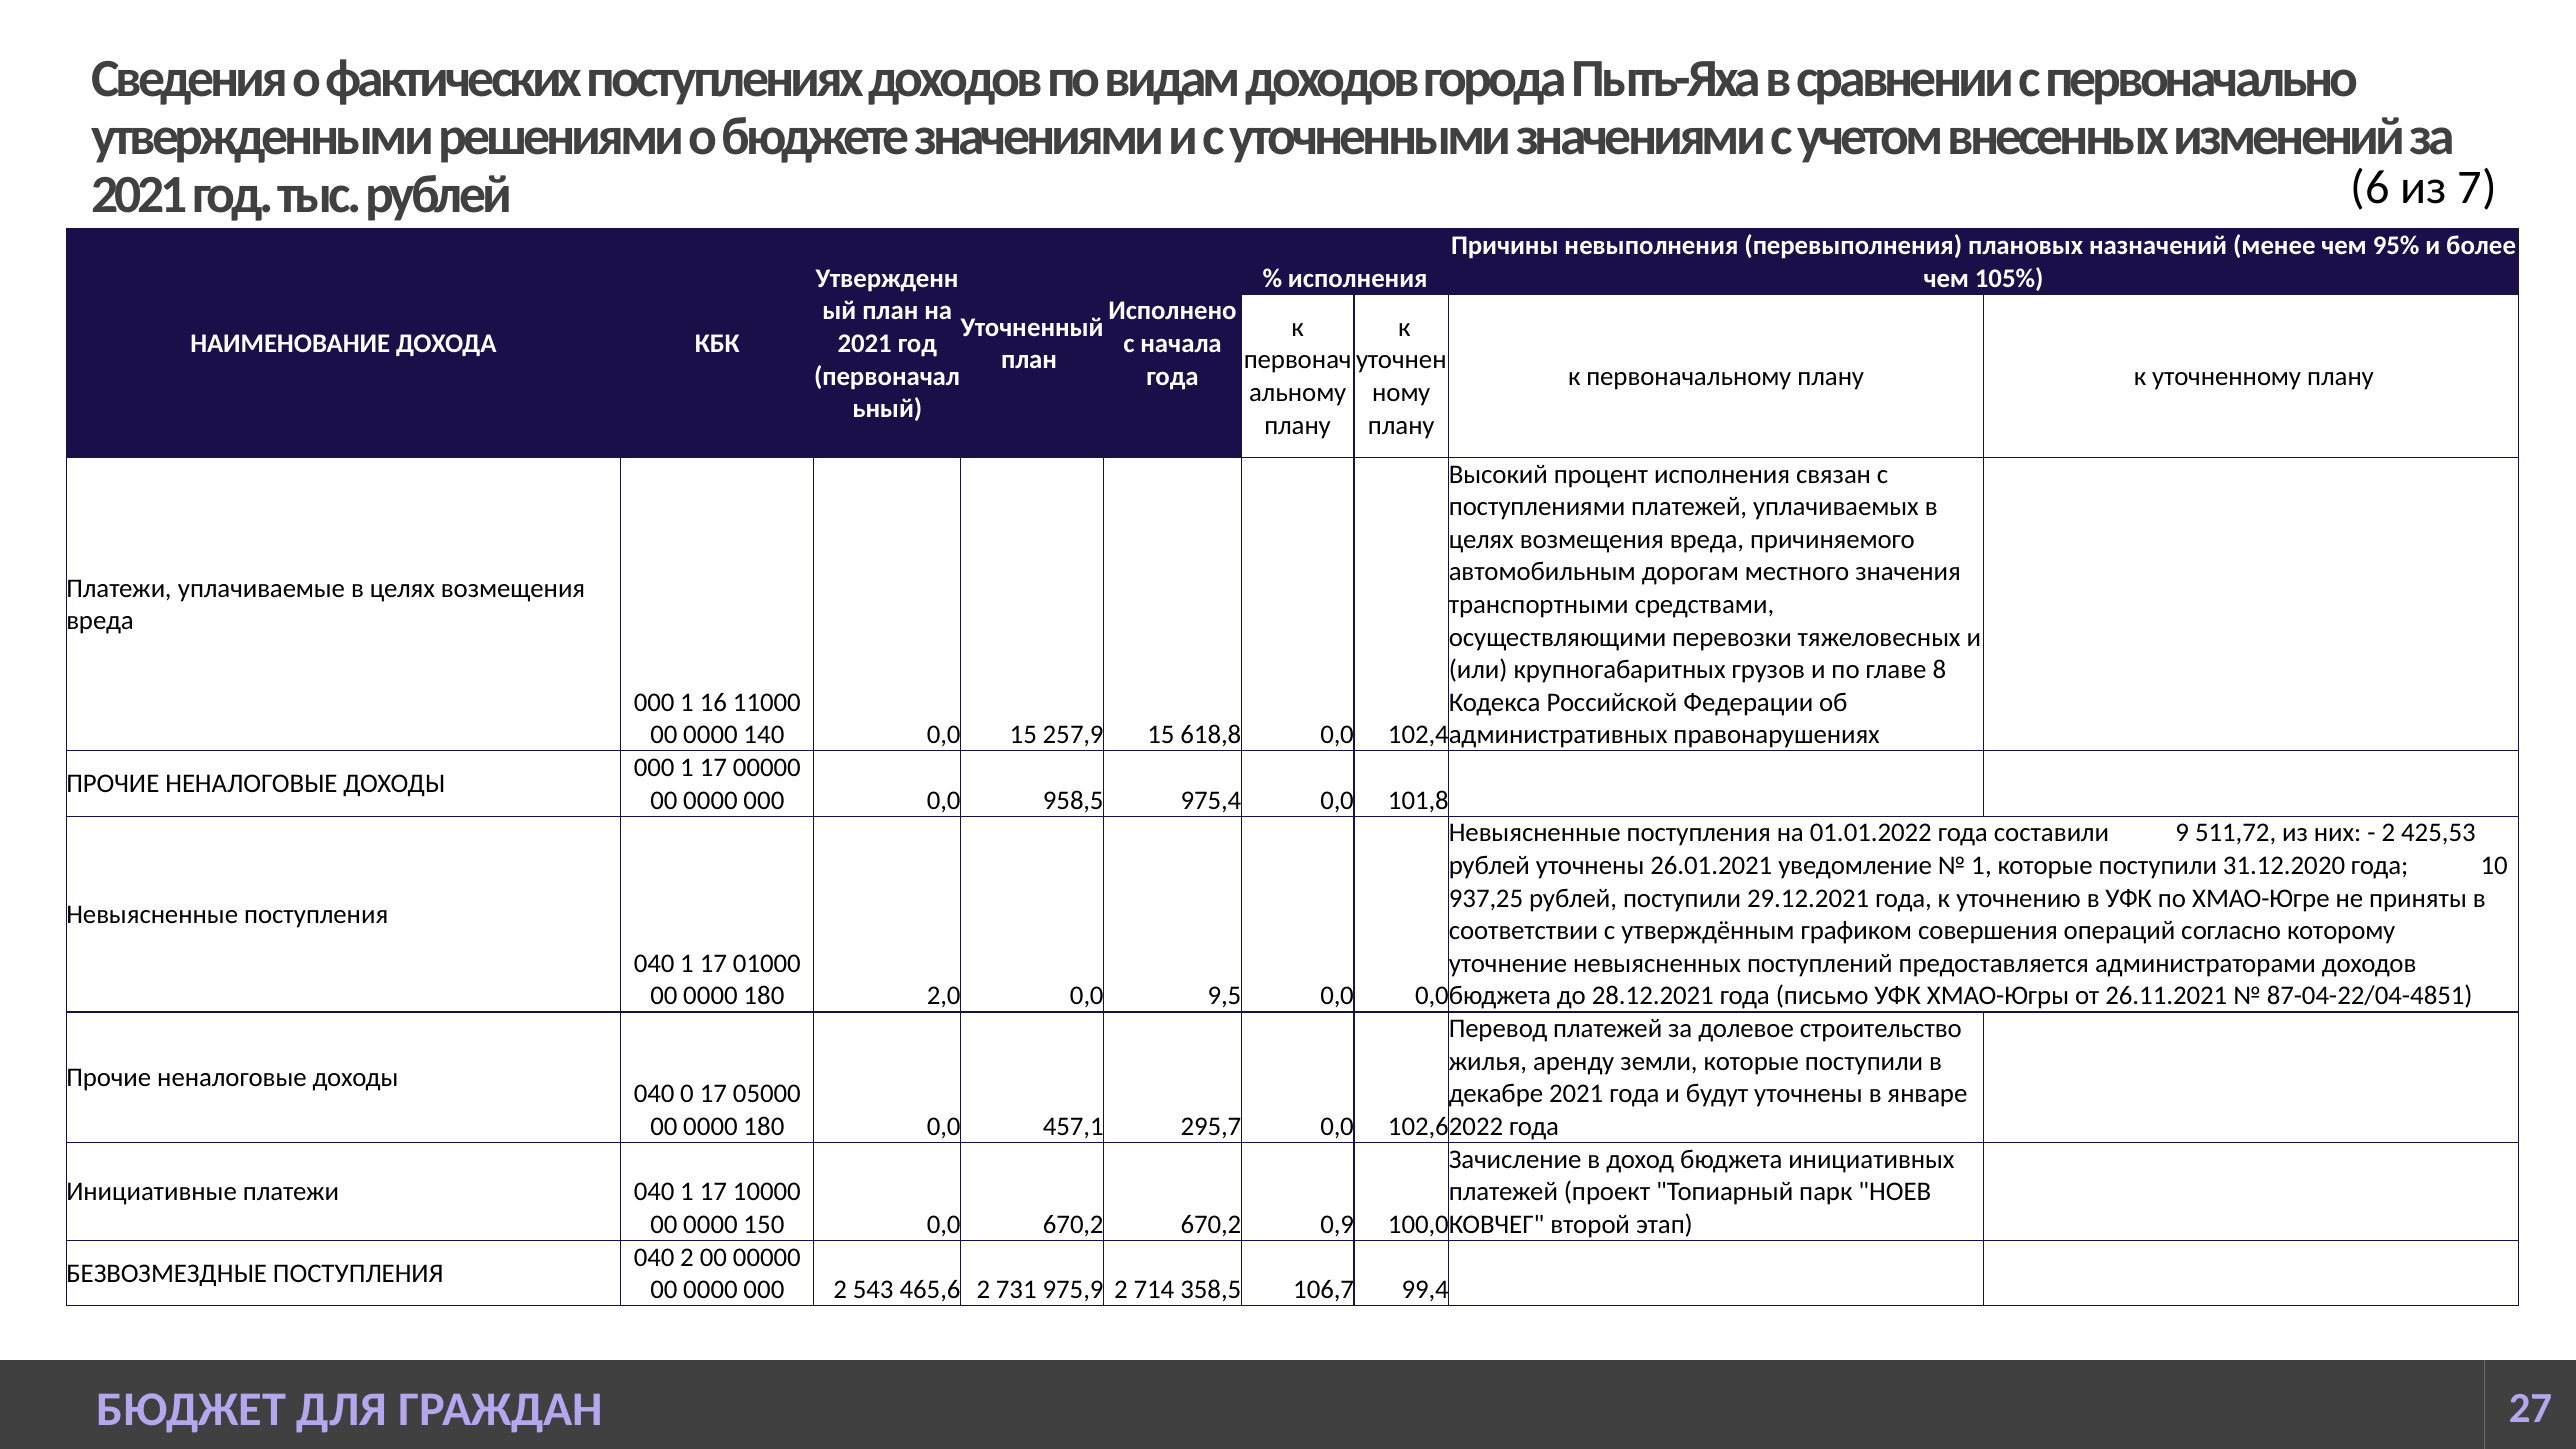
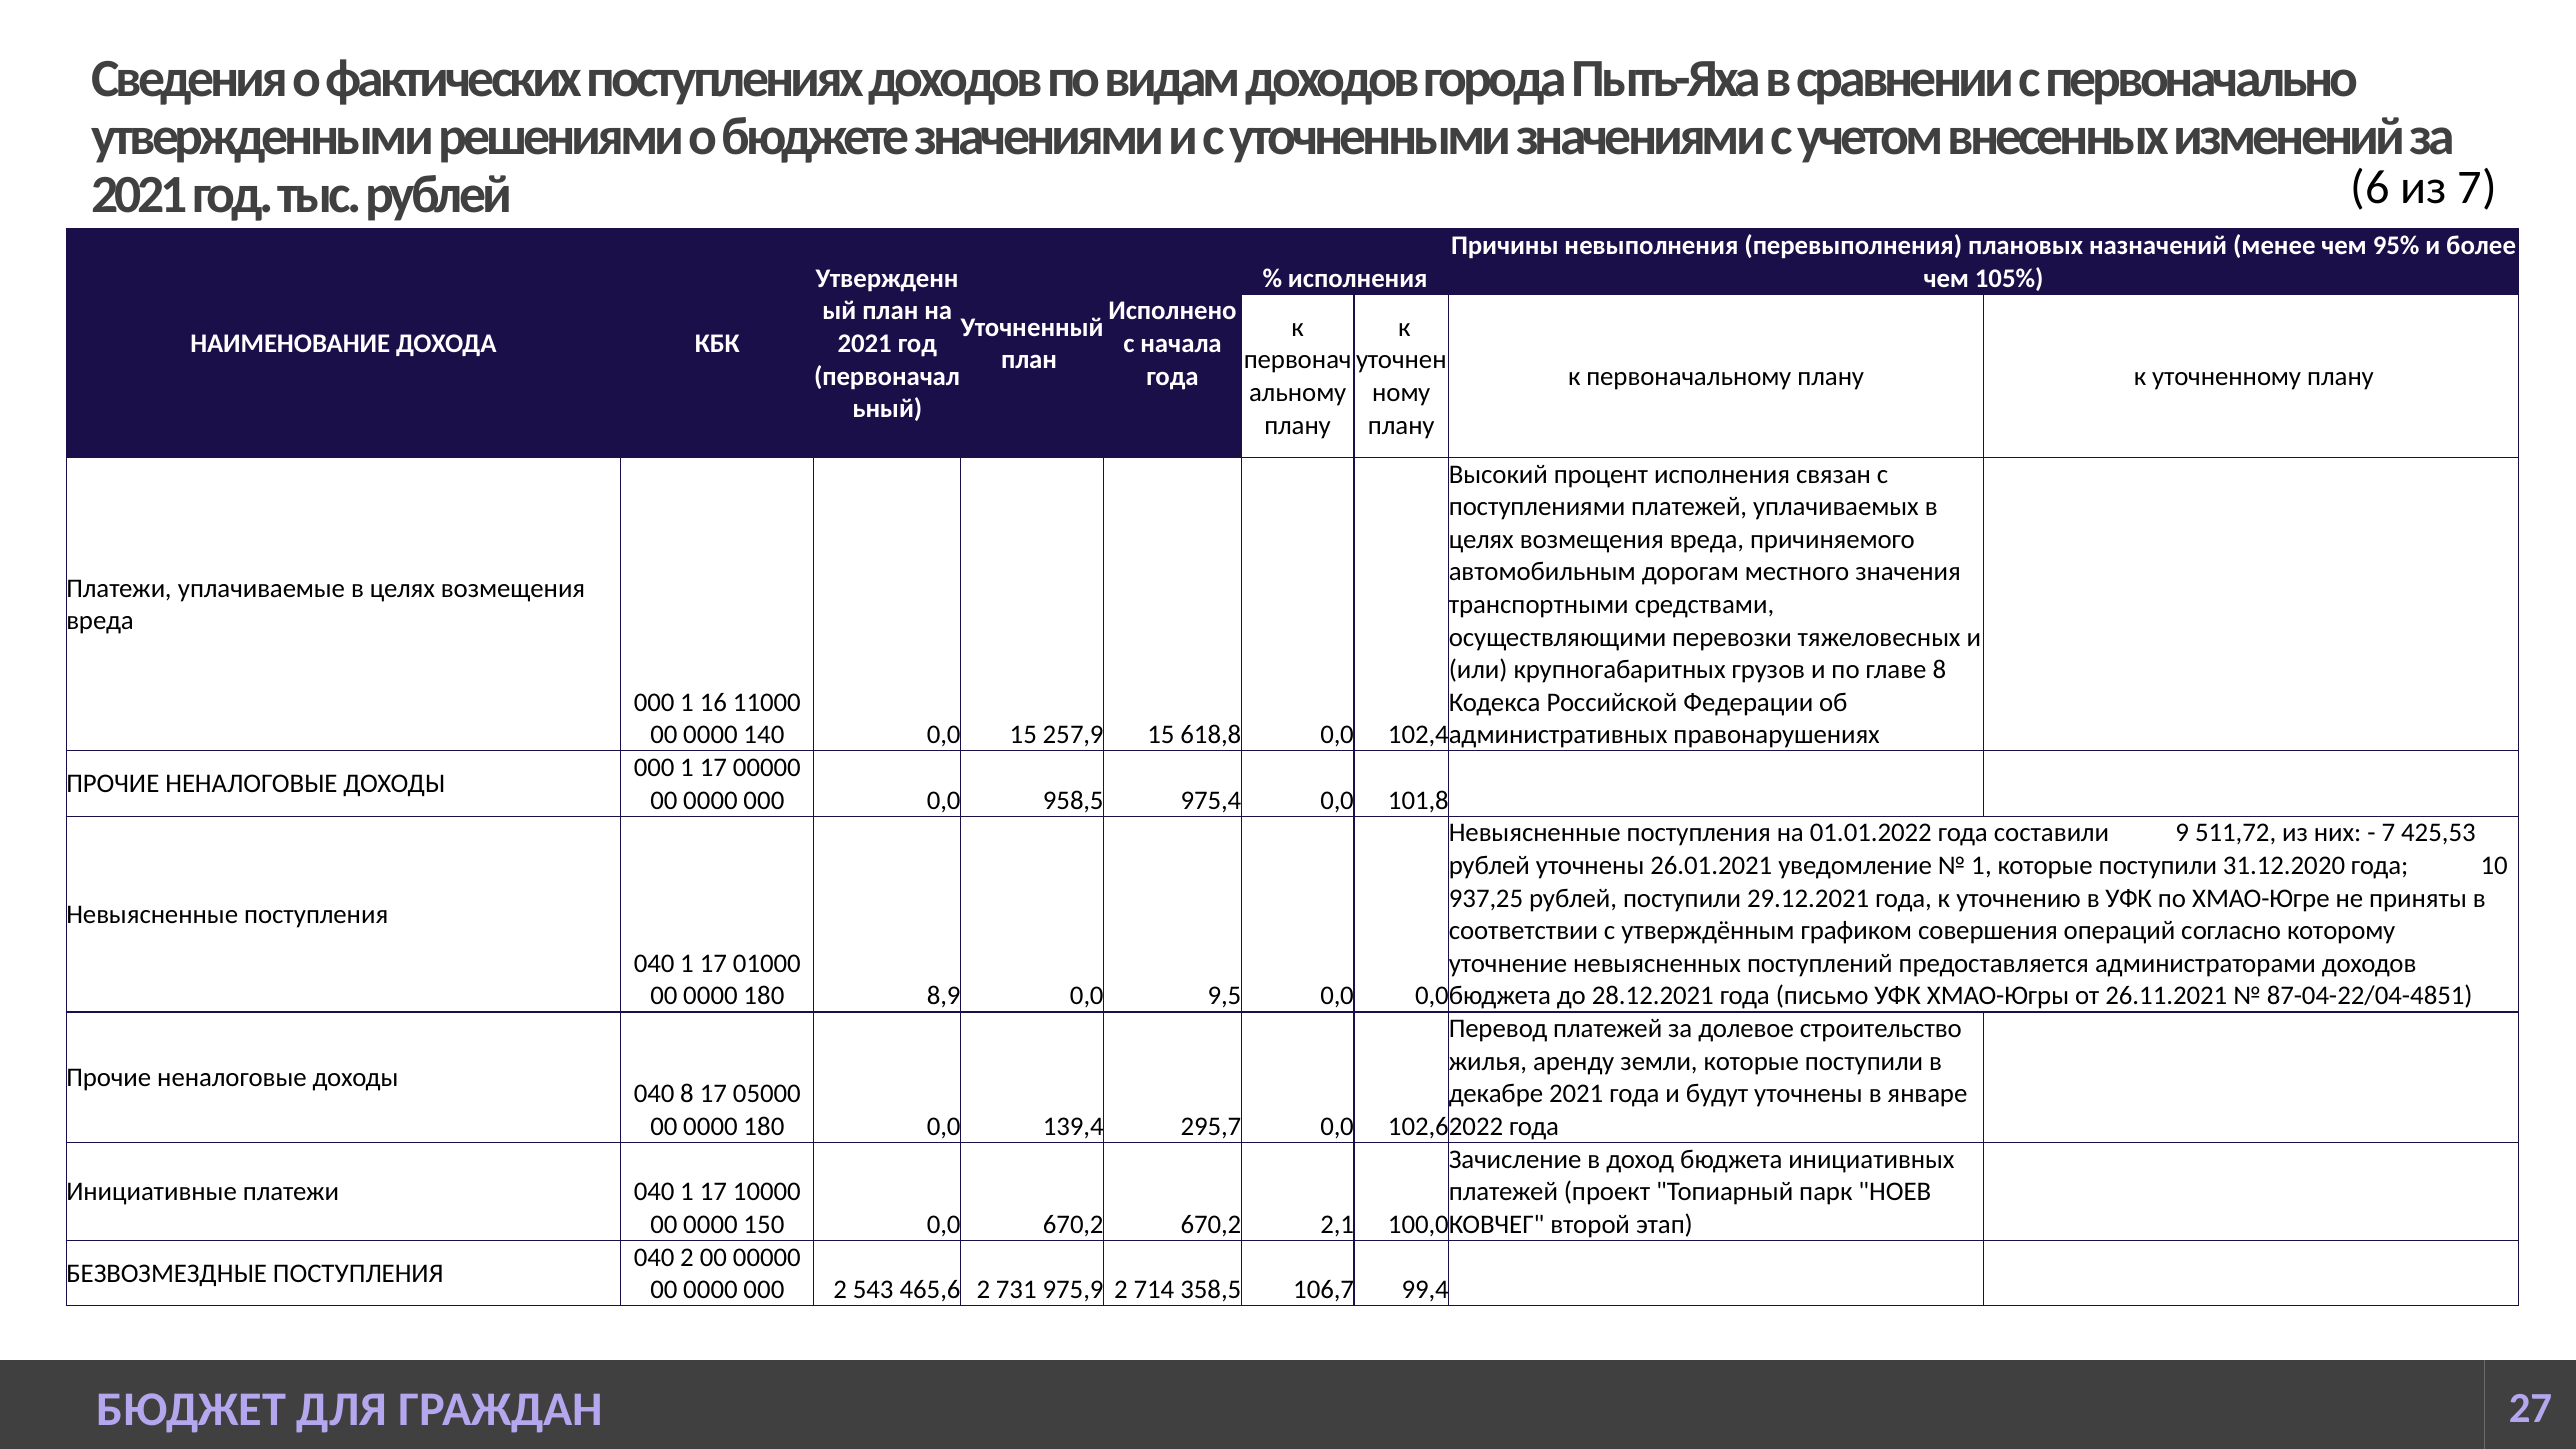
2 at (2388, 833): 2 -> 7
2,0: 2,0 -> 8,9
040 0: 0 -> 8
457,1: 457,1 -> 139,4
0,9: 0,9 -> 2,1
